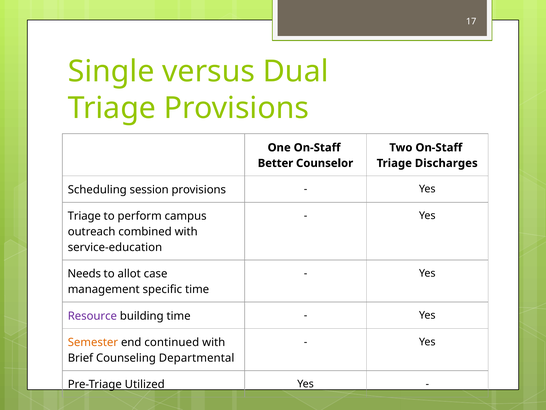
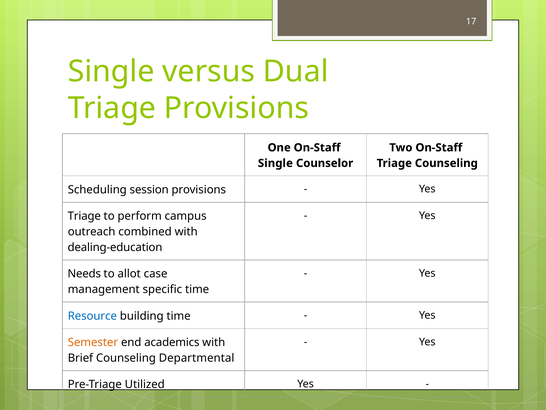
Better at (275, 163): Better -> Single
Triage Discharges: Discharges -> Counseling
service-education: service-education -> dealing-education
Resource colour: purple -> blue
continued: continued -> academics
